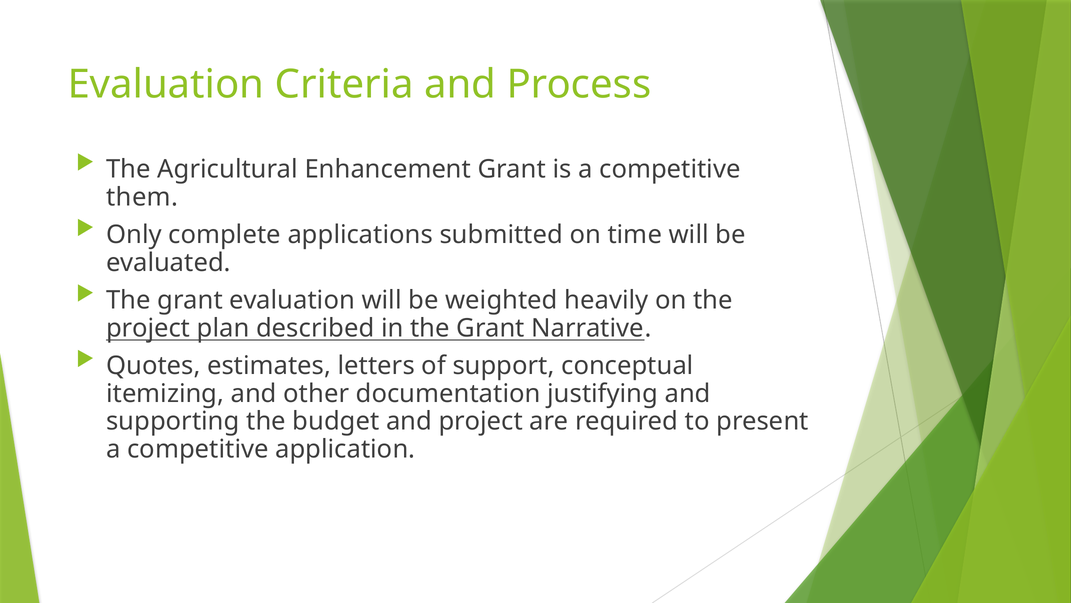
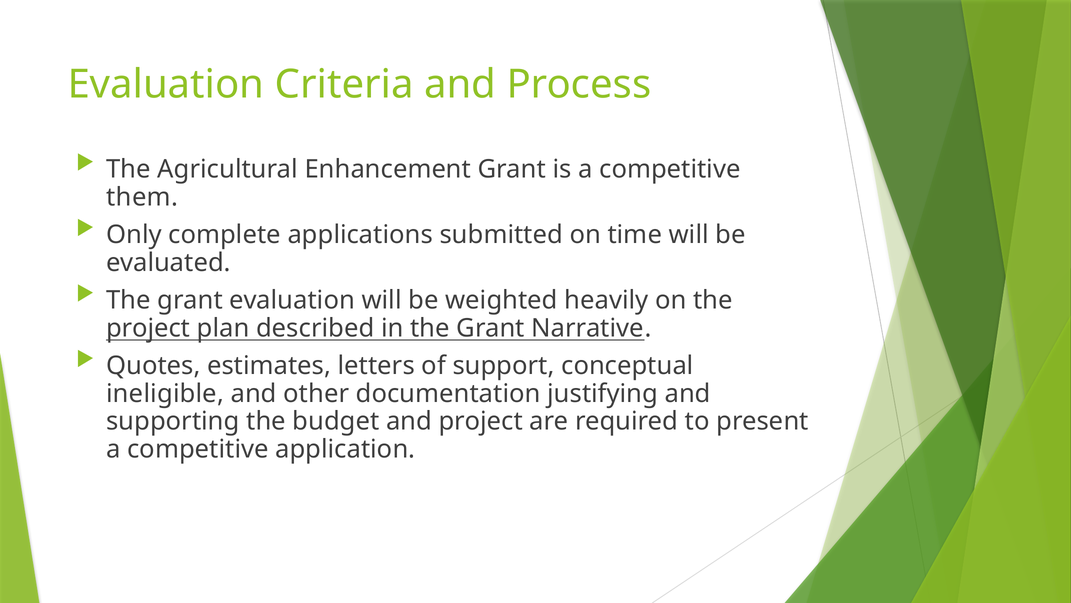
itemizing: itemizing -> ineligible
